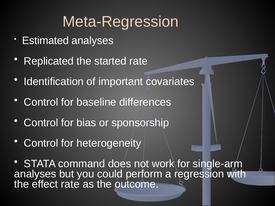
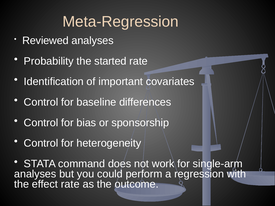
Estimated: Estimated -> Reviewed
Replicated: Replicated -> Probability
